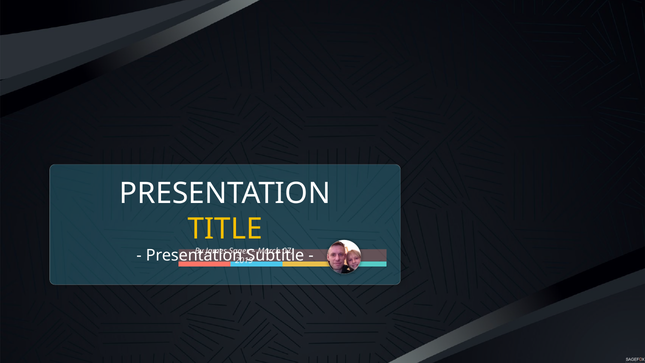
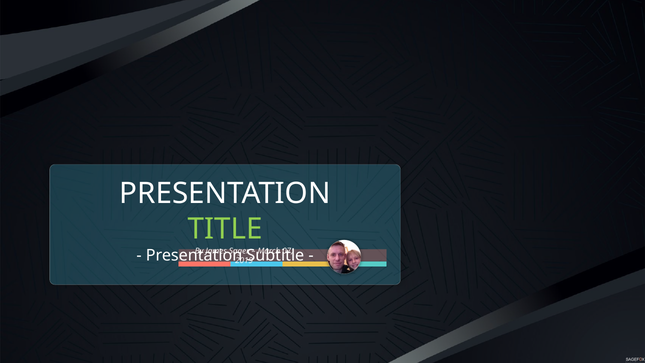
TITLE colour: yellow -> light green
